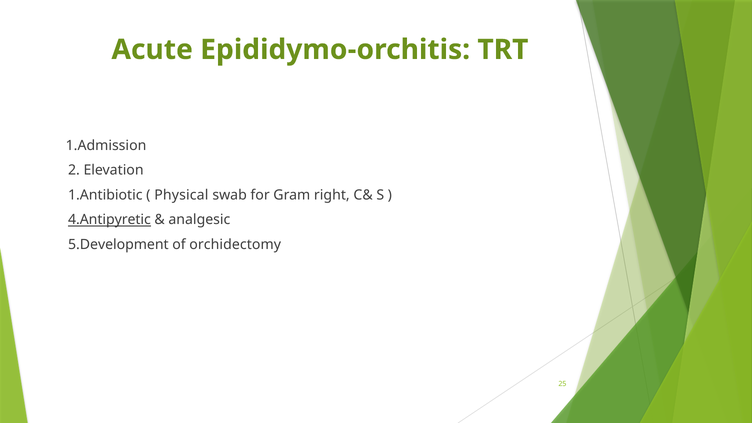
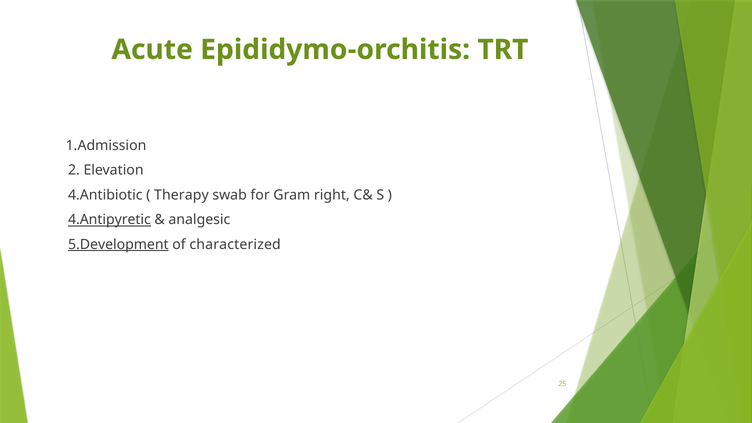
1.Antibiotic: 1.Antibiotic -> 4.Antibiotic
Physical: Physical -> Therapy
5.Development underline: none -> present
orchidectomy: orchidectomy -> characterized
